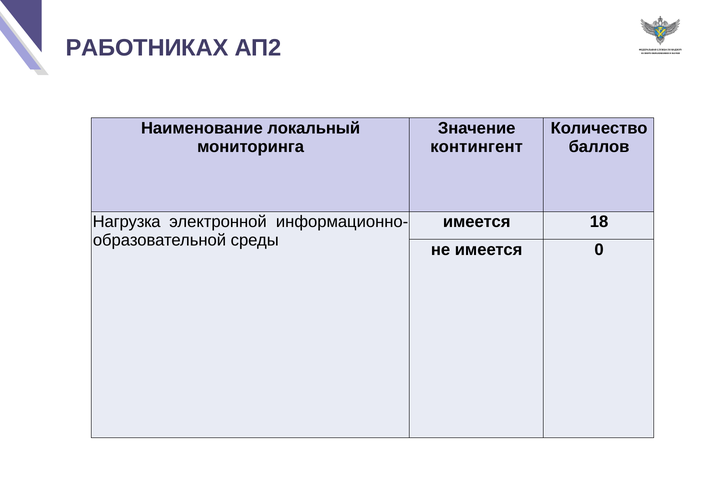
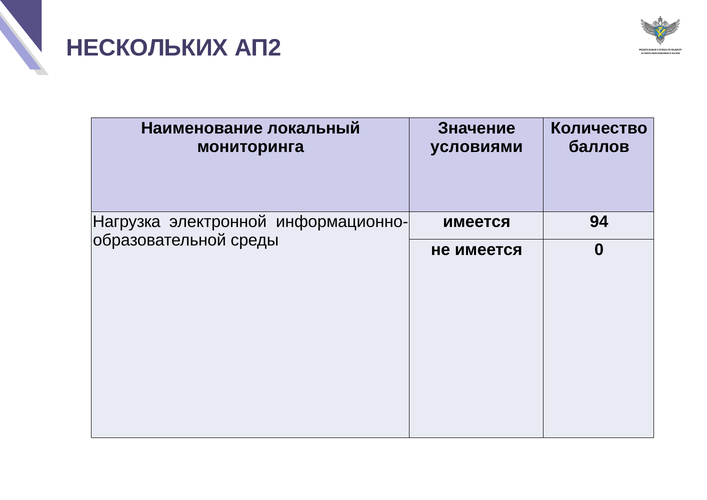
РАБОТНИКАХ: РАБОТНИКАХ -> НЕСКОЛЬКИХ
контингент: контингент -> условиями
18: 18 -> 94
